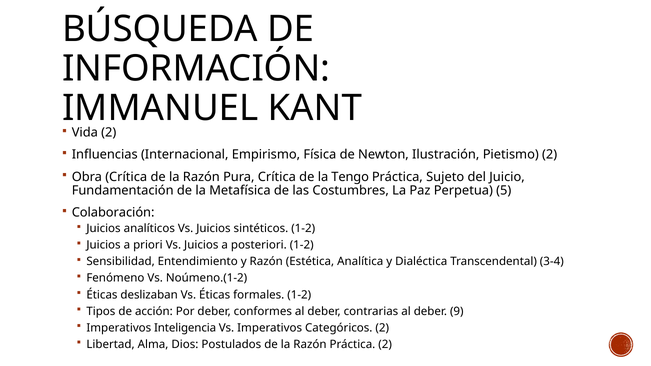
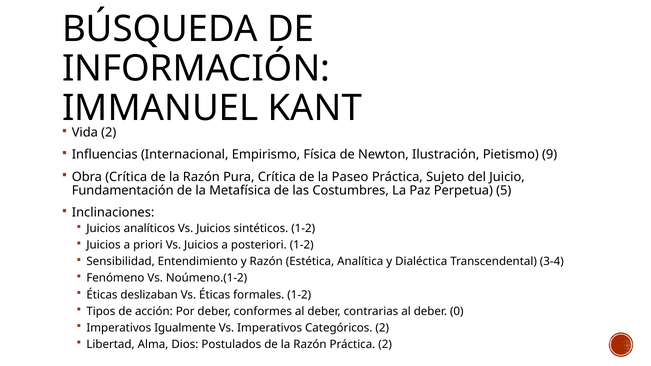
Pietismo 2: 2 -> 9
Tengo: Tengo -> Paseo
Colaboración: Colaboración -> Inclinaciones
9: 9 -> 0
Inteligencia: Inteligencia -> Igualmente
